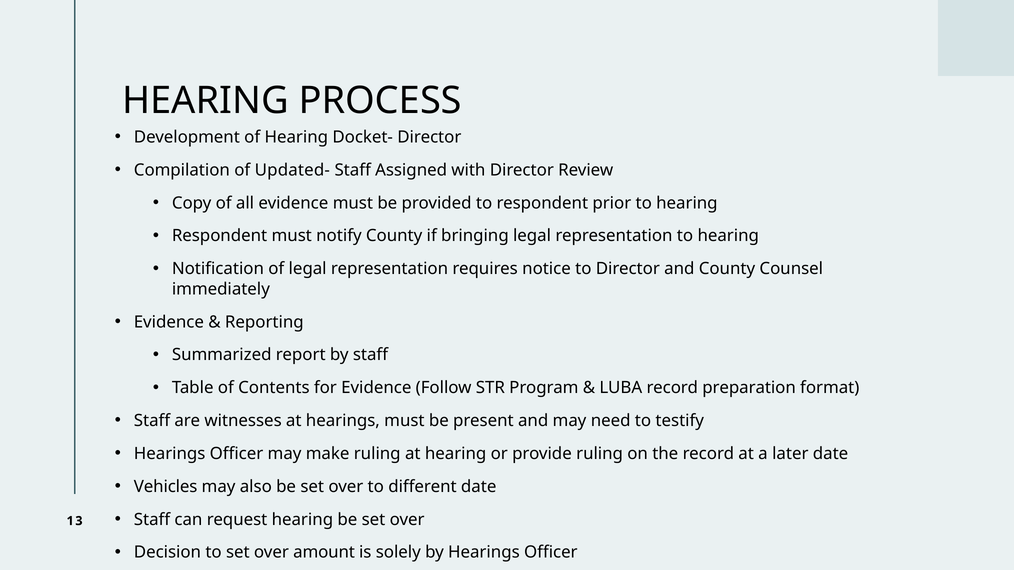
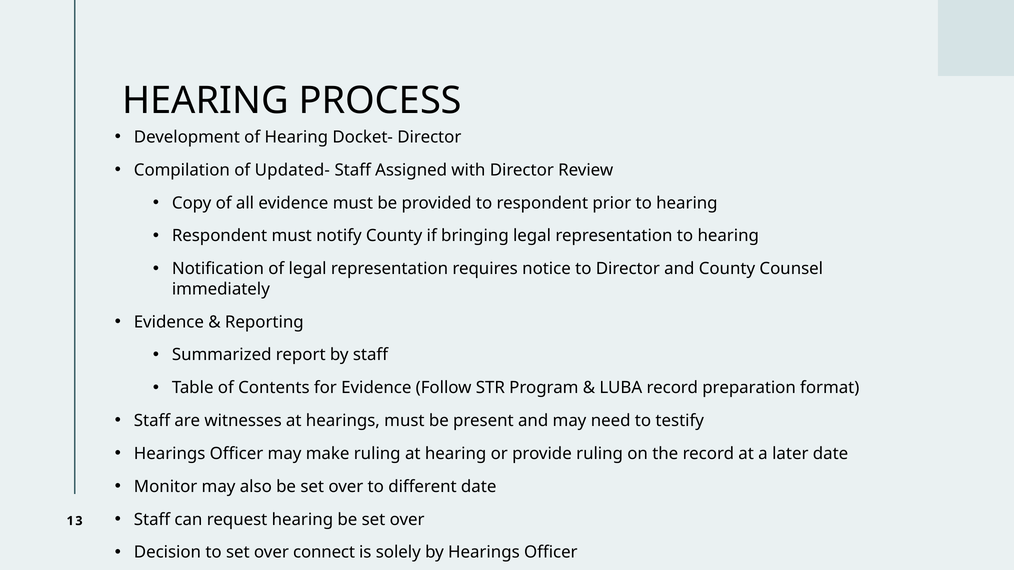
Vehicles: Vehicles -> Monitor
amount: amount -> connect
